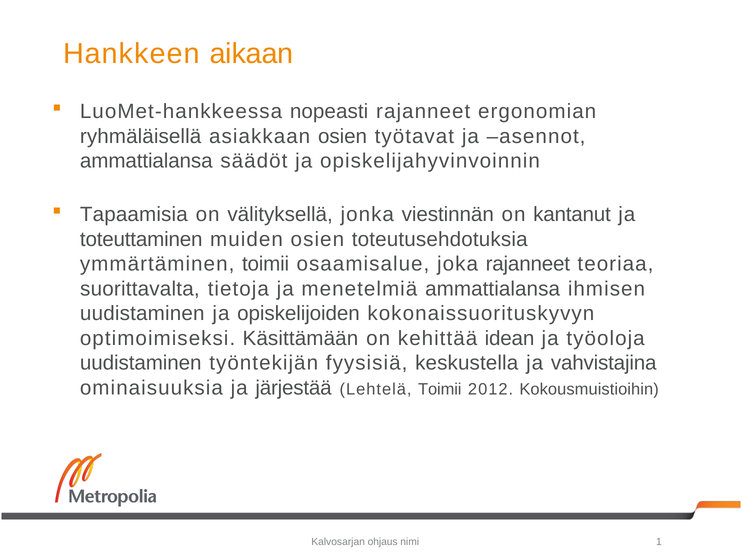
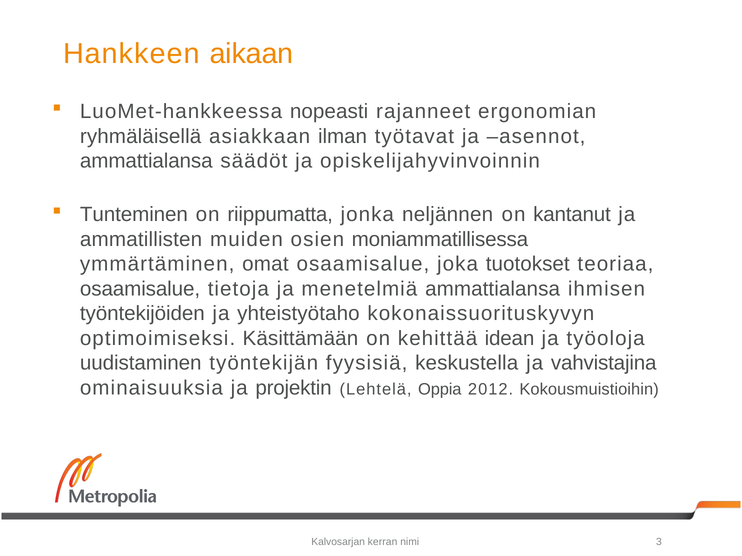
asiakkaan osien: osien -> ilman
Tapaamisia: Tapaamisia -> Tunteminen
välityksellä: välityksellä -> riippumatta
viestinnän: viestinnän -> neljännen
toteuttaminen: toteuttaminen -> ammatillisten
toteutusehdotuksia: toteutusehdotuksia -> moniammatillisessa
ymmärtäminen toimii: toimii -> omat
joka rajanneet: rajanneet -> tuotokset
suorittavalta at (140, 289): suorittavalta -> osaamisalue
uudistaminen at (142, 314): uudistaminen -> työntekijöiden
opiskelijoiden: opiskelijoiden -> yhteistyötaho
järjestää: järjestää -> projektin
Lehtelä Toimii: Toimii -> Oppia
ohjaus: ohjaus -> kerran
1: 1 -> 3
